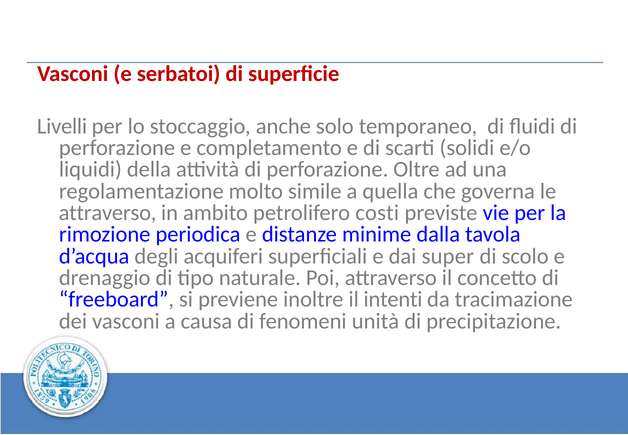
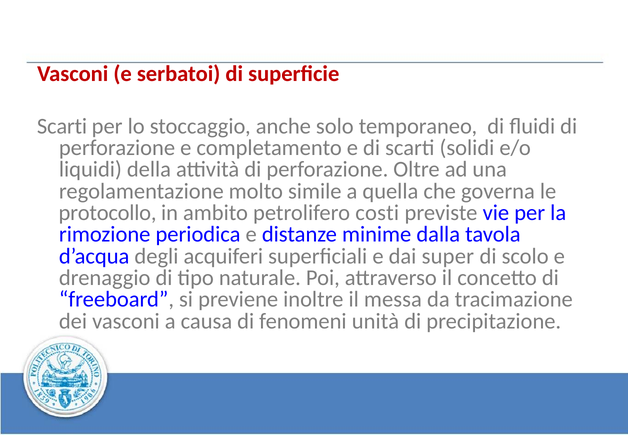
Livelli at (62, 126): Livelli -> Scarti
attraverso at (108, 213): attraverso -> protocollo
intenti: intenti -> messa
